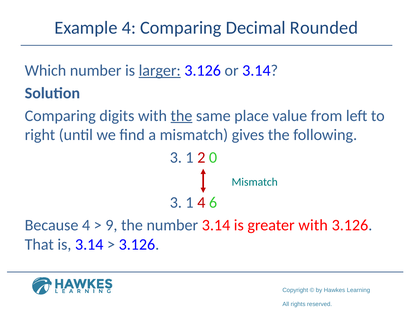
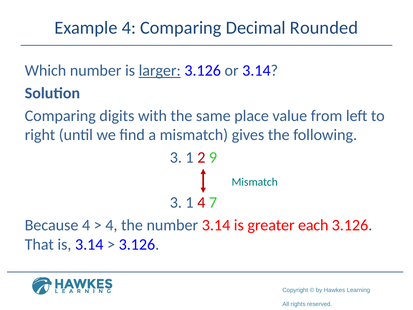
the at (181, 116) underline: present -> none
0: 0 -> 9
6: 6 -> 7
9 at (111, 225): 9 -> 4
greater with: with -> each
